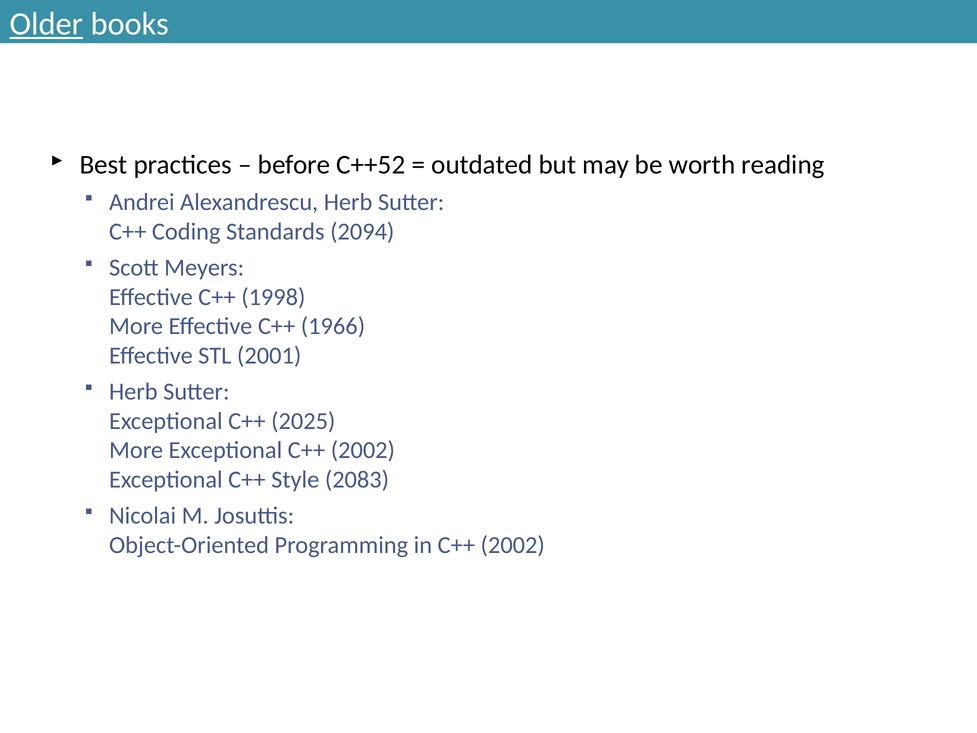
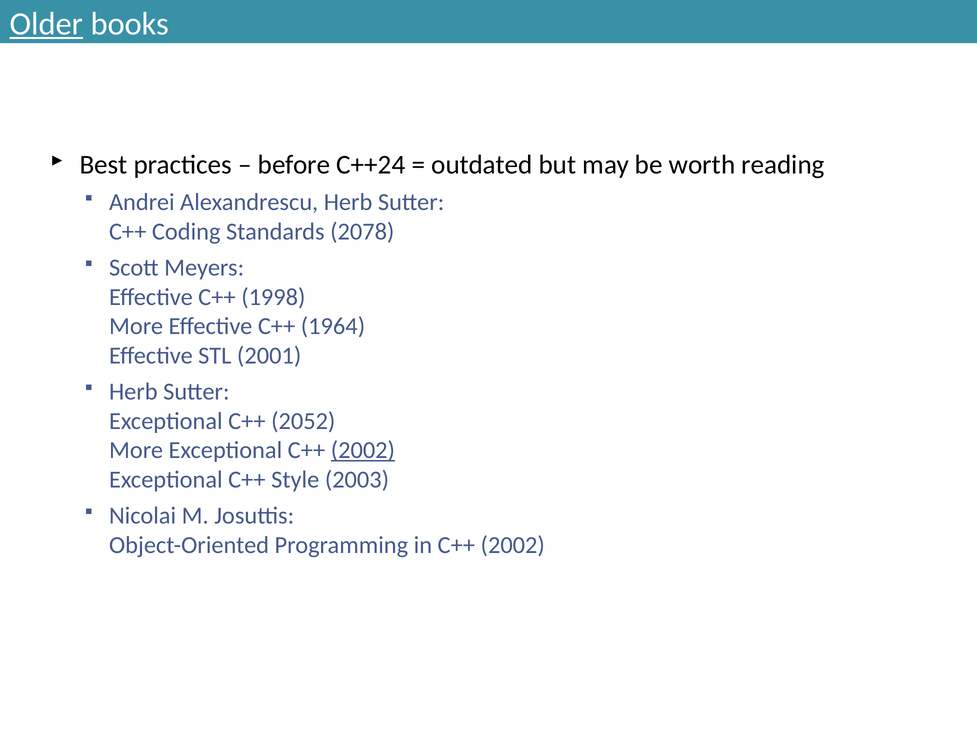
C++52: C++52 -> C++24
2094: 2094 -> 2078
1966: 1966 -> 1964
2025: 2025 -> 2052
2002 at (363, 450) underline: none -> present
2083: 2083 -> 2003
